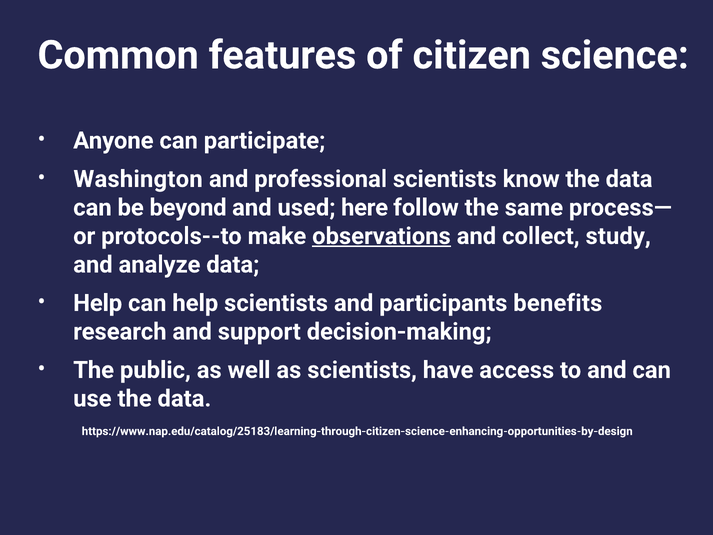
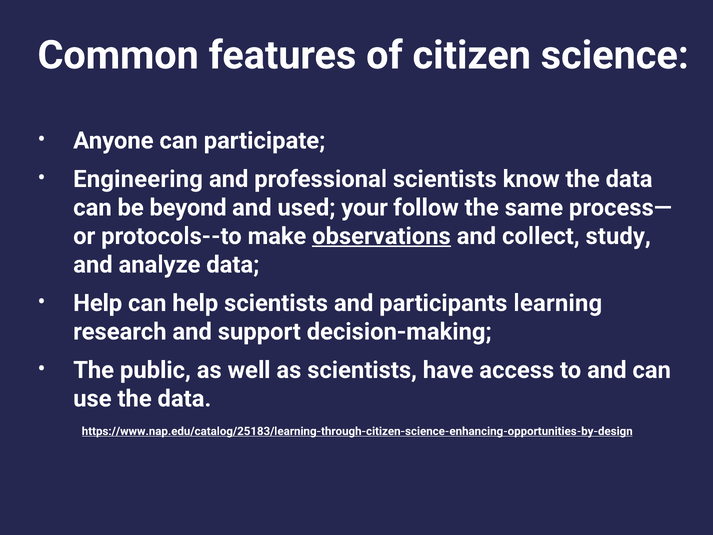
Washington: Washington -> Engineering
here: here -> your
benefits: benefits -> learning
https://www.nap.edu/catalog/25183/learning-through-citizen-science-enhancing-opportunities-by-design underline: none -> present
